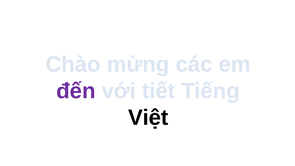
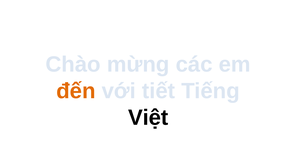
đến colour: purple -> orange
